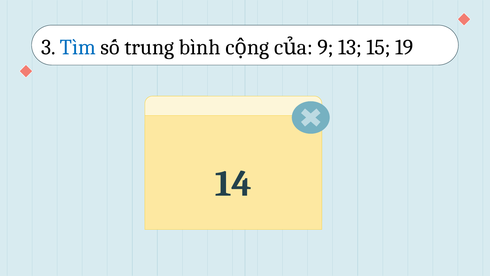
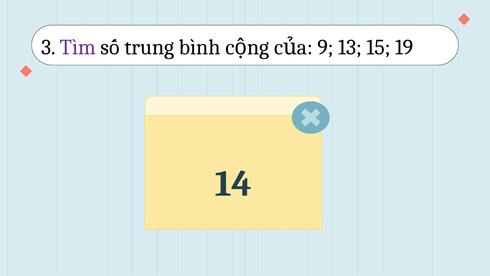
Tìm colour: blue -> purple
